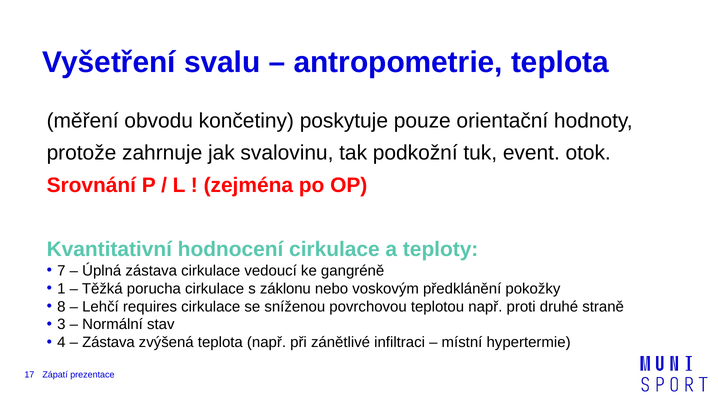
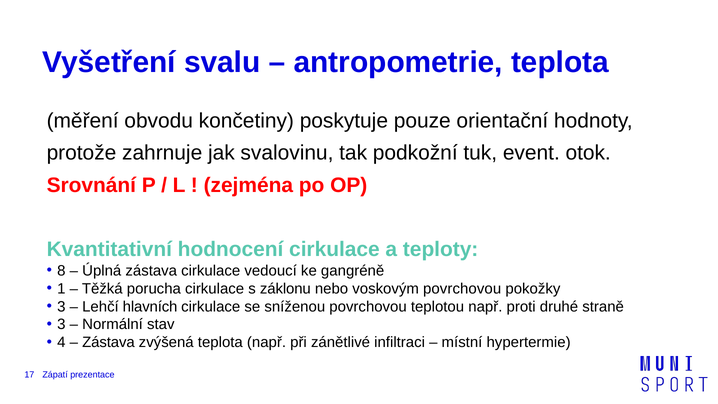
7: 7 -> 8
voskovým předklánění: předklánění -> povrchovou
8 at (61, 306): 8 -> 3
requires: requires -> hlavních
